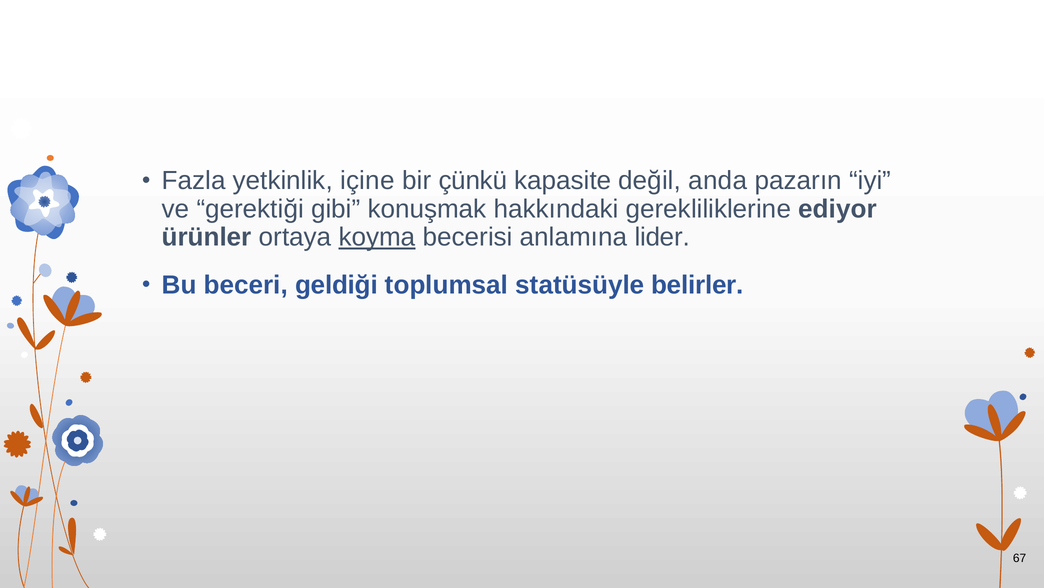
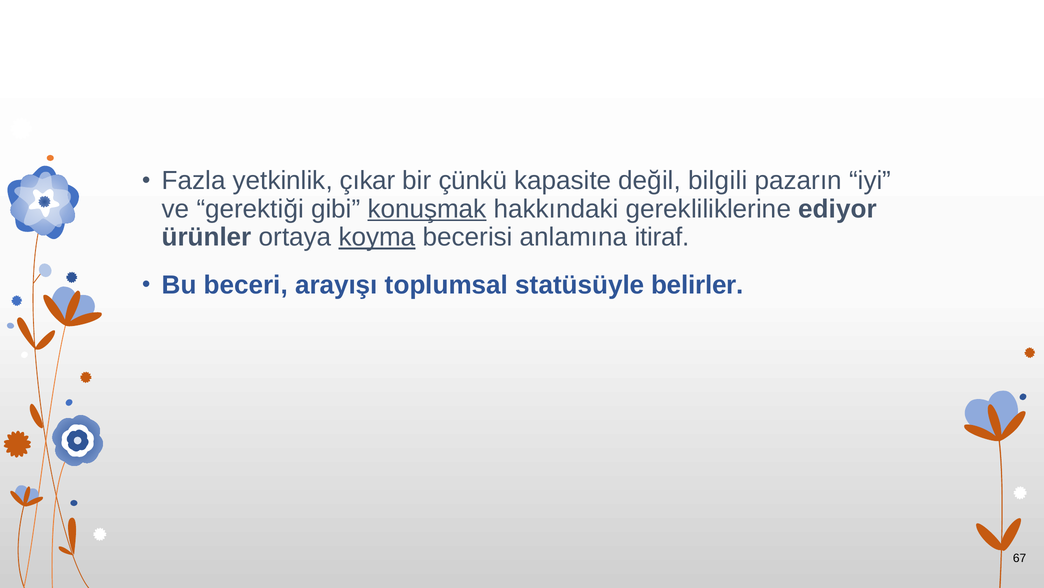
içine: içine -> çıkar
anda: anda -> bilgili
konuşmak underline: none -> present
lider: lider -> itiraf
geldiği: geldiği -> arayışı
